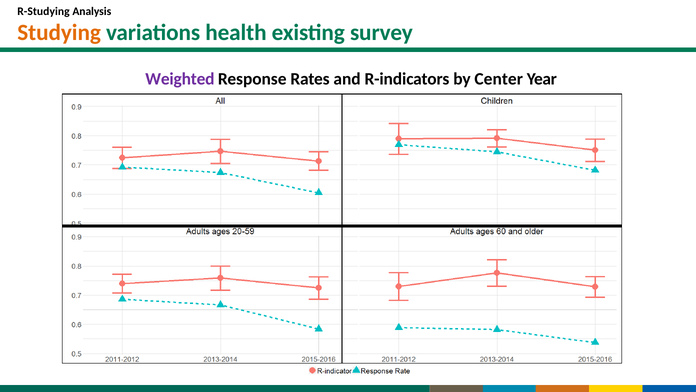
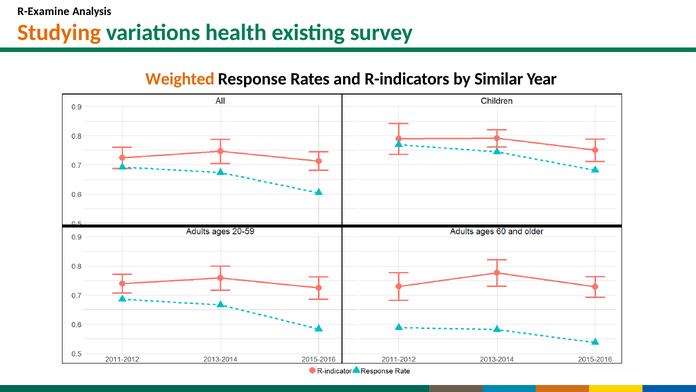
R-Studying: R-Studying -> R-Examine
Weighted colour: purple -> orange
Center: Center -> Similar
